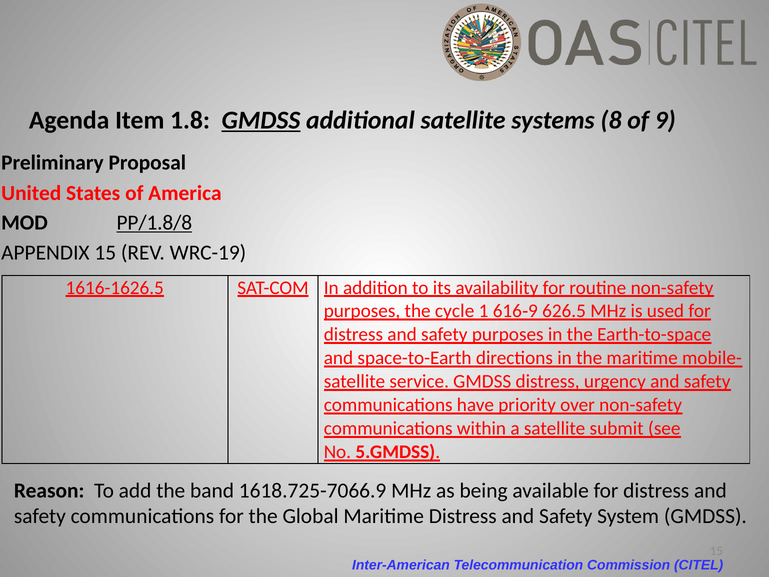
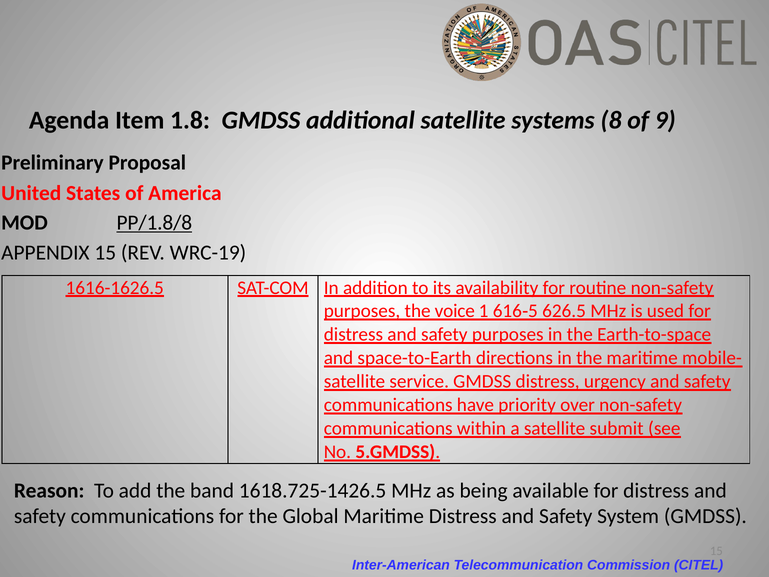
GMDSS at (261, 120) underline: present -> none
cycle: cycle -> voice
9 at (533, 311): 9 -> 5
1618.725-7066.9: 1618.725-7066.9 -> 1618.725-1426.5
